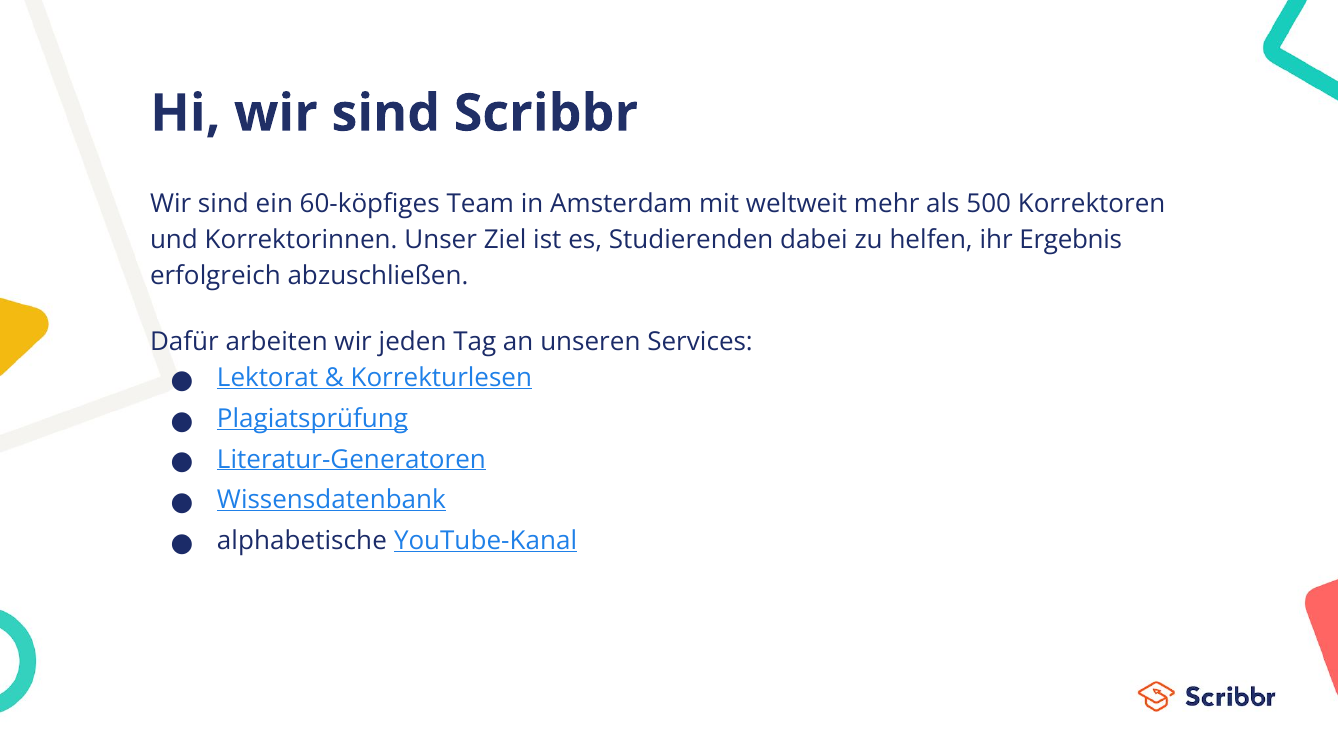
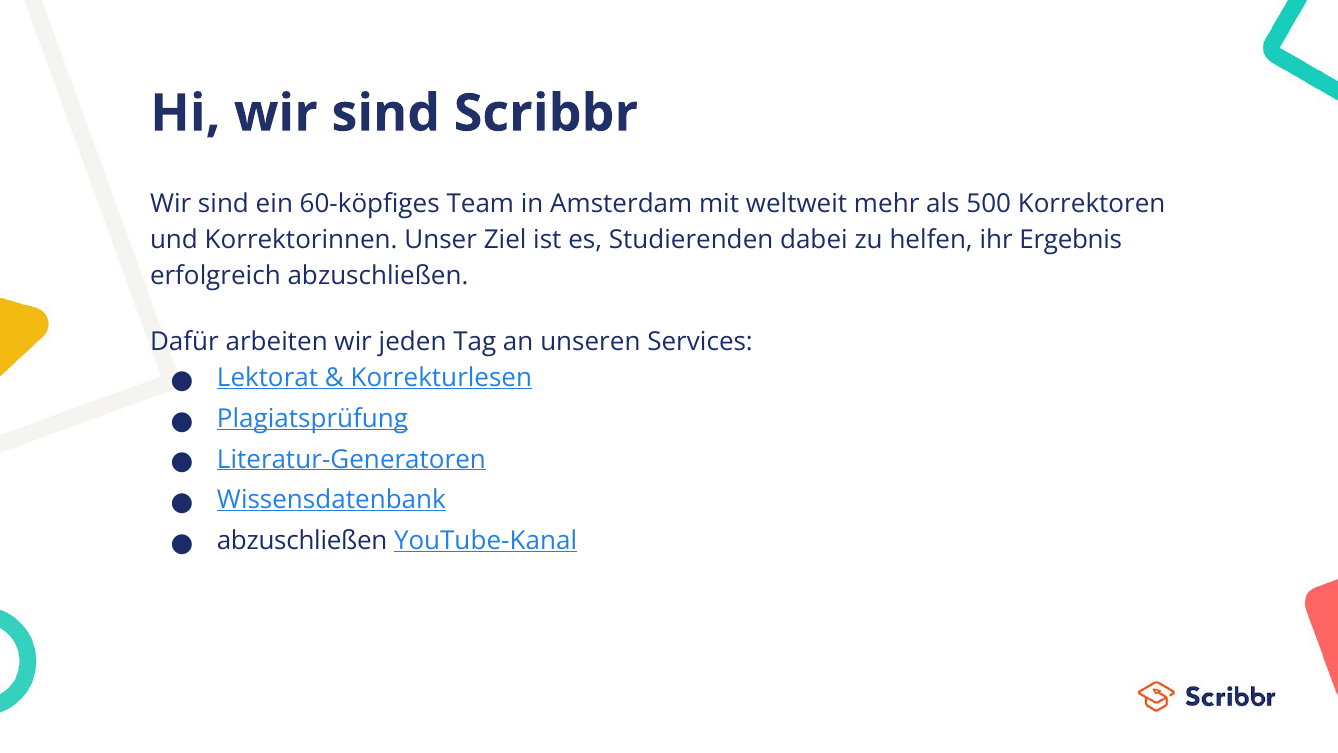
alphabetische at (302, 541): alphabetische -> abzuschließen
